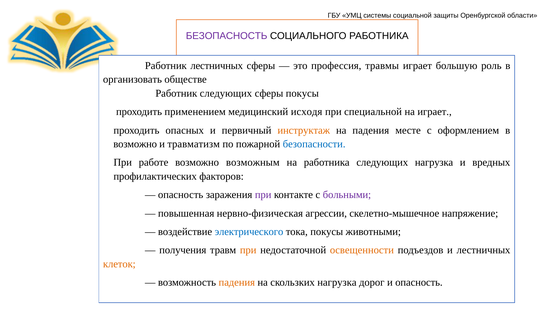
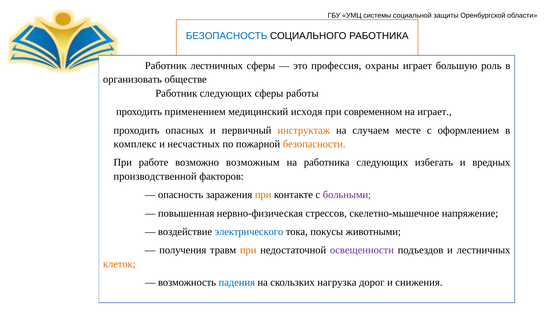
БЕЗОПАСНОСТЬ colour: purple -> blue
травмы: травмы -> охраны
сферы покусы: покусы -> работы
специальной: специальной -> современном
на падения: падения -> случаем
возможно at (135, 144): возможно -> комплекс
травматизм: травматизм -> несчастных
безопасности colour: blue -> orange
следующих нагрузка: нагрузка -> избегать
профилактических: профилактических -> производственной
при at (263, 195) colour: purple -> orange
агрессии: агрессии -> стрессов
освещенности colour: orange -> purple
падения at (237, 283) colour: orange -> blue
и опасность: опасность -> снижения
